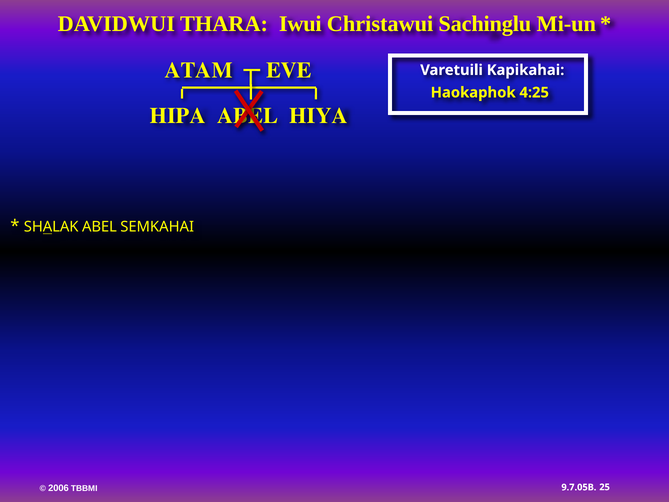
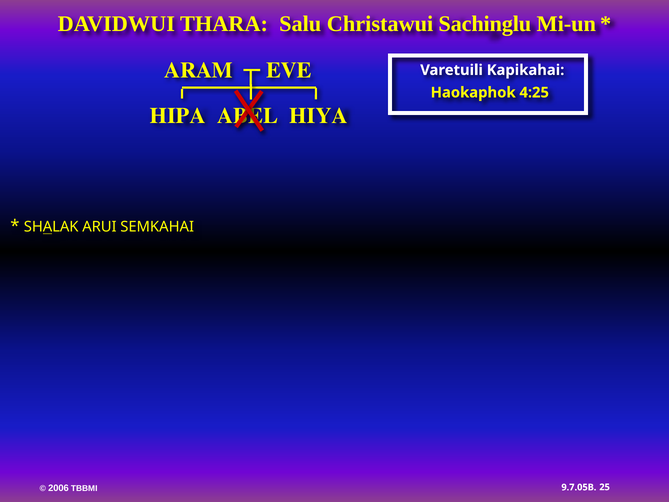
Iwui: Iwui -> Salu
ATAM: ATAM -> ARAM
SHALAK ABEL: ABEL -> ARUI
